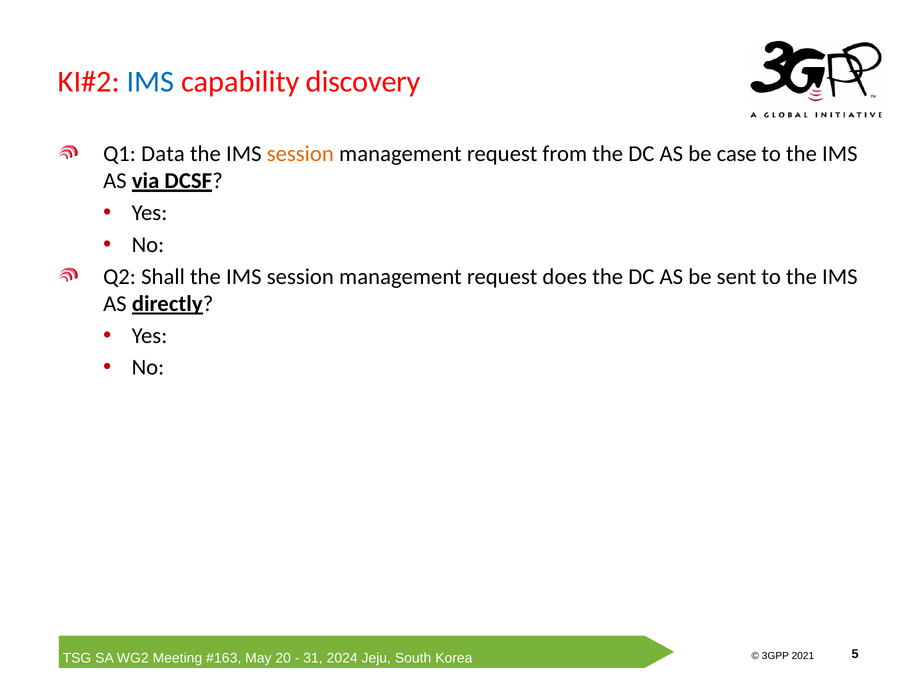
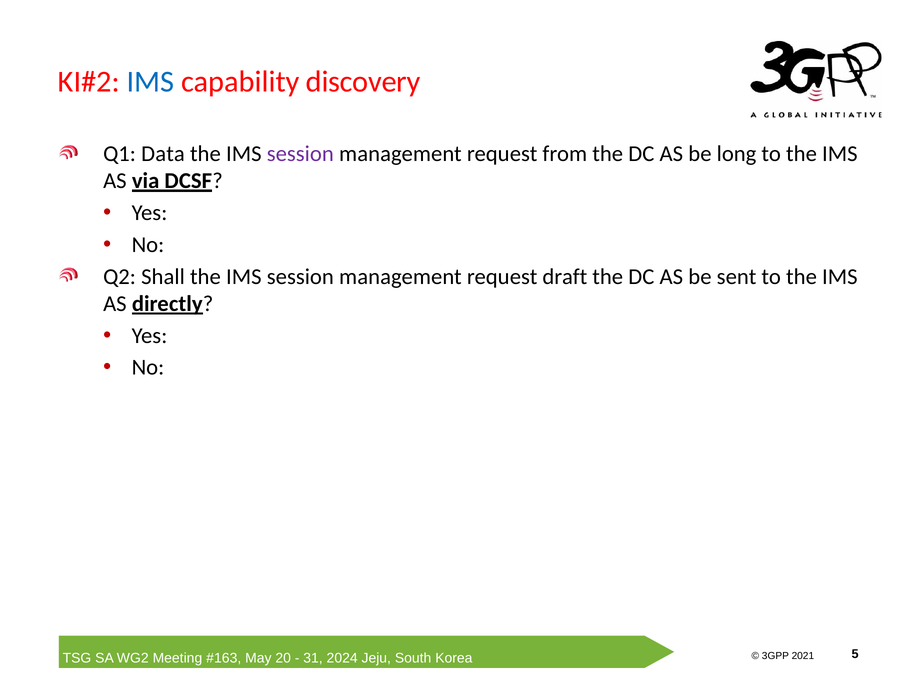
session at (300, 154) colour: orange -> purple
case: case -> long
does: does -> draft
